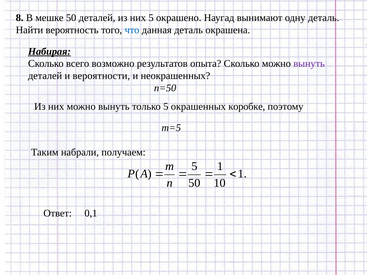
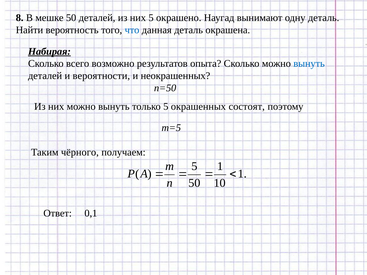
вынуть at (309, 64) colour: purple -> blue
коробке: коробке -> состоят
набрали: набрали -> чёрного
